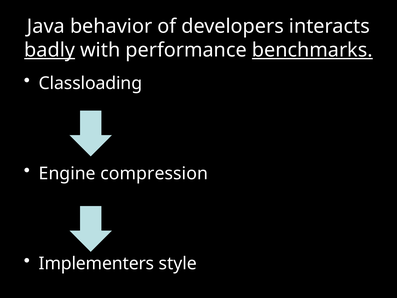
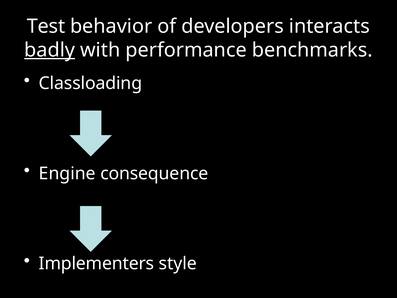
Java: Java -> Test
benchmarks underline: present -> none
compression: compression -> consequence
